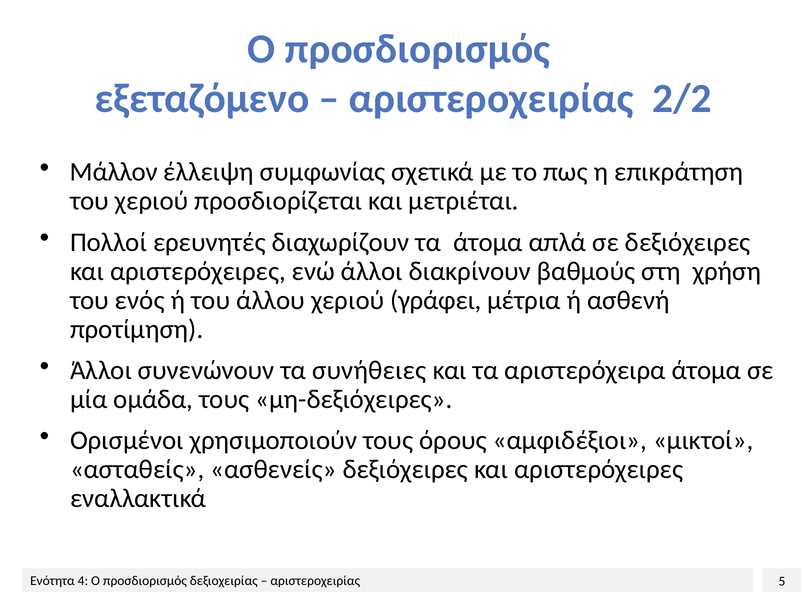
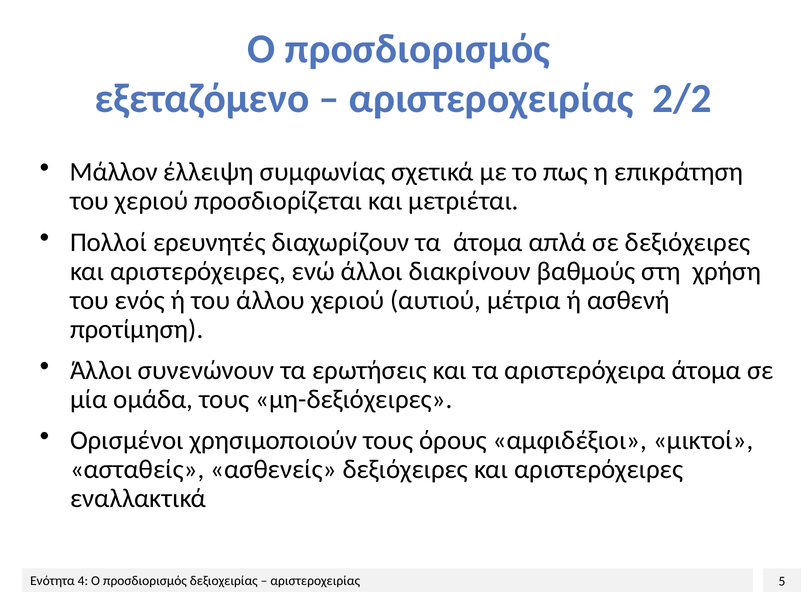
γράφει: γράφει -> αυτιού
συνήθειες: συνήθειες -> ερωτήσεις
